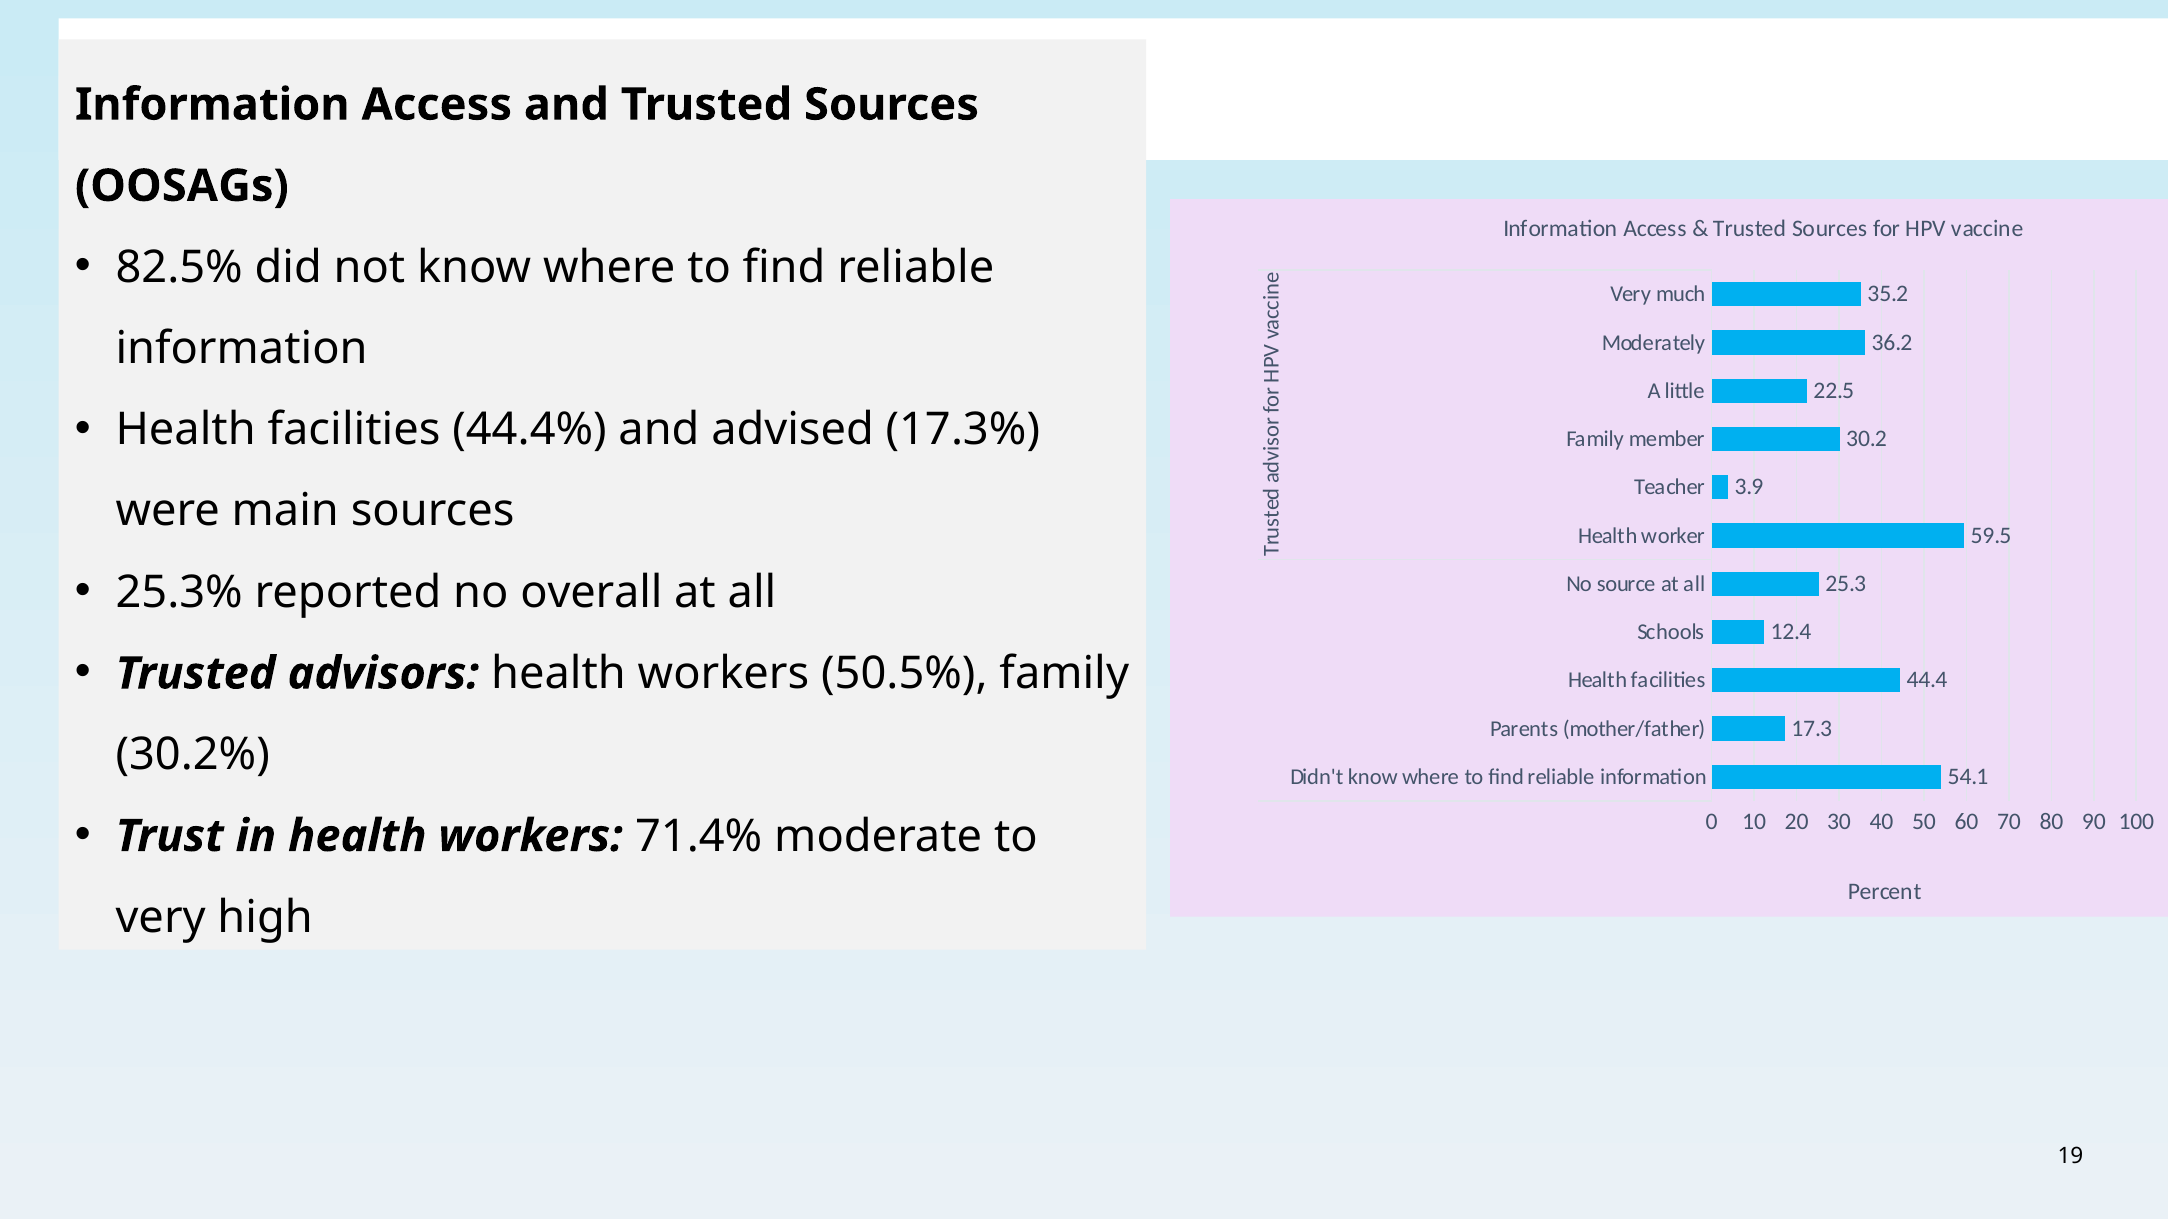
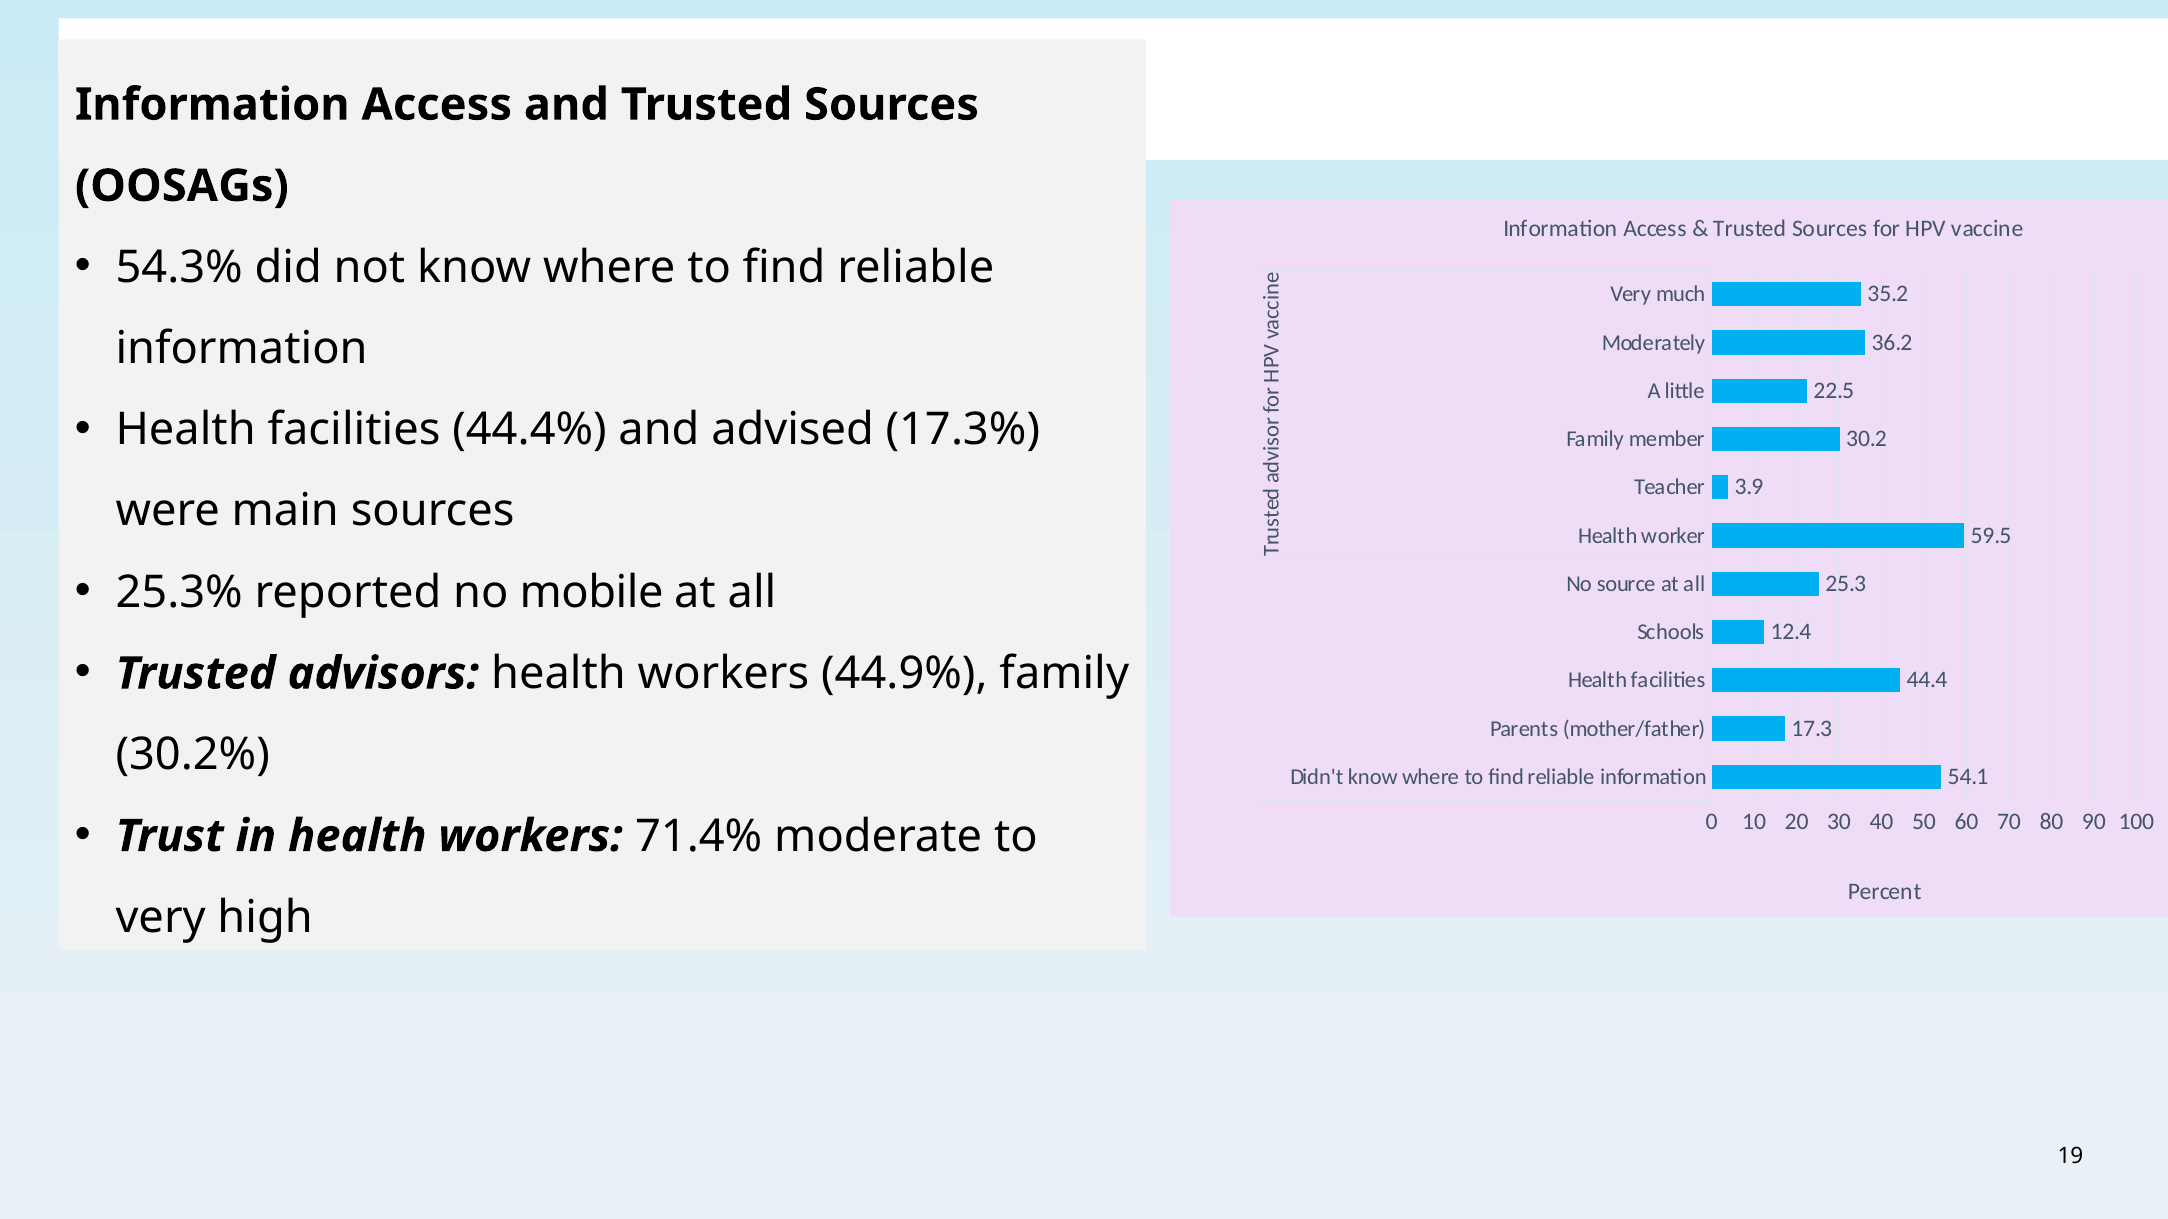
82.5%: 82.5% -> 54.3%
overall: overall -> mobile
50.5%: 50.5% -> 44.9%
